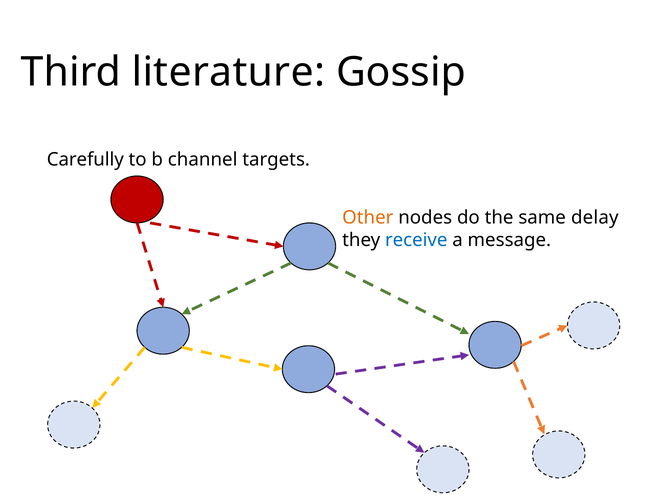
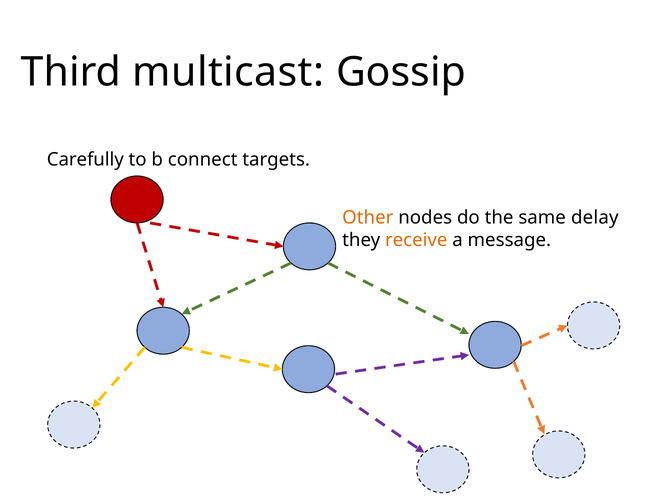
literature: literature -> multicast
channel: channel -> connect
receive colour: blue -> orange
